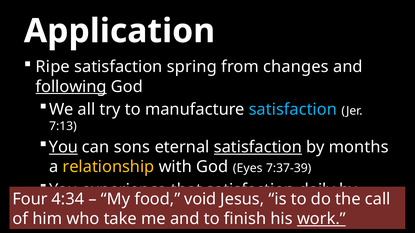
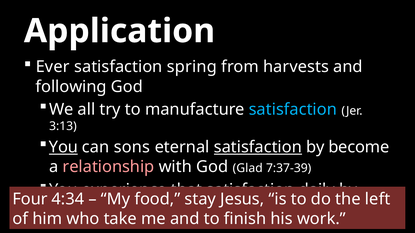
Ripe: Ripe -> Ever
changes: changes -> harvests
following underline: present -> none
7:13: 7:13 -> 3:13
months: months -> become
relationship colour: yellow -> pink
Eyes: Eyes -> Glad
void: void -> stay
call: call -> left
work underline: present -> none
